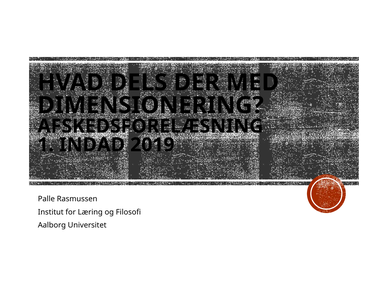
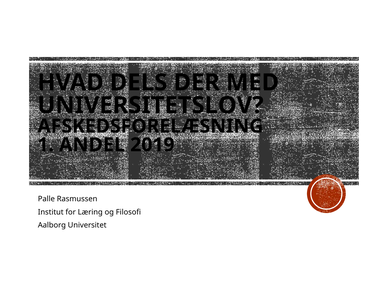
DIMENSIONERING: DIMENSIONERING -> UNIVERSITETSLOV
INDAD: INDAD -> ANDEL
